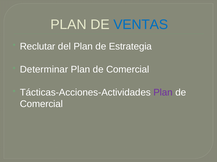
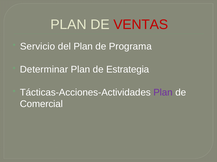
VENTAS colour: blue -> red
Reclutar: Reclutar -> Servicio
Estrategia: Estrategia -> Programa
Comercial at (128, 70): Comercial -> Estrategia
